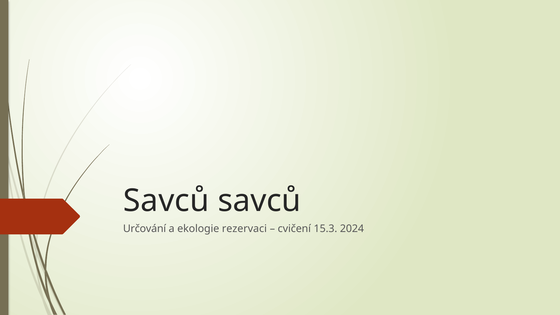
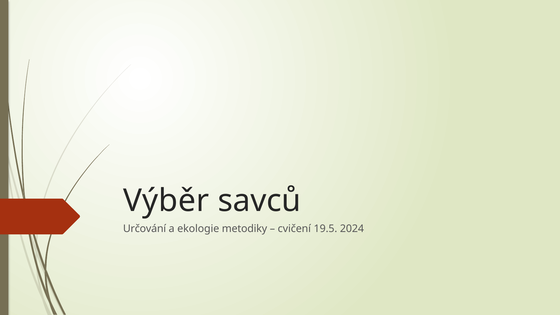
Savců at (166, 201): Savců -> Výběr
rezervaci: rezervaci -> metodiky
15.3: 15.3 -> 19.5
